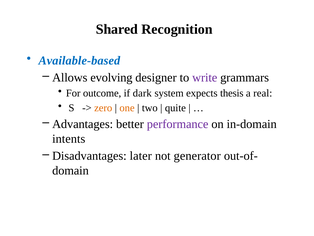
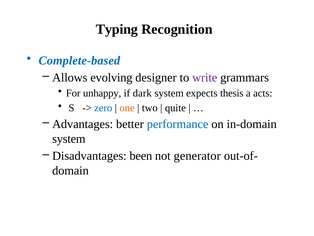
Shared: Shared -> Typing
Available-based: Available-based -> Complete-based
outcome: outcome -> unhappy
real: real -> acts
zero colour: orange -> blue
performance colour: purple -> blue
intents at (69, 139): intents -> system
later: later -> been
